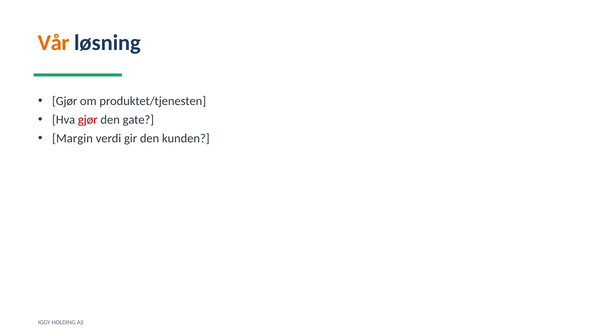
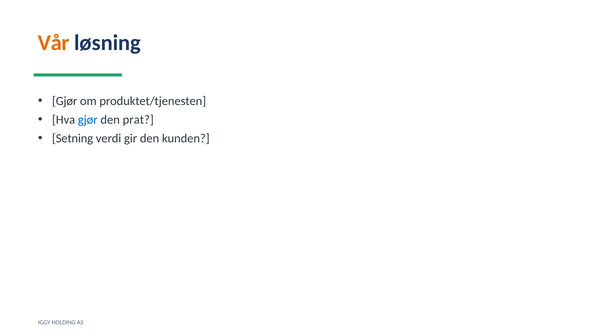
gjør at (88, 120) colour: red -> blue
gate: gate -> prat
Margin: Margin -> Setning
